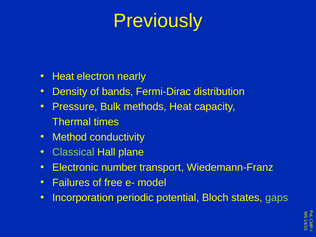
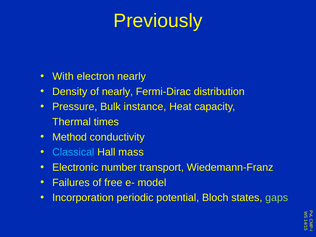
Heat at (63, 76): Heat -> With
of bands: bands -> nearly
methods: methods -> instance
Classical colour: light green -> light blue
plane: plane -> mass
